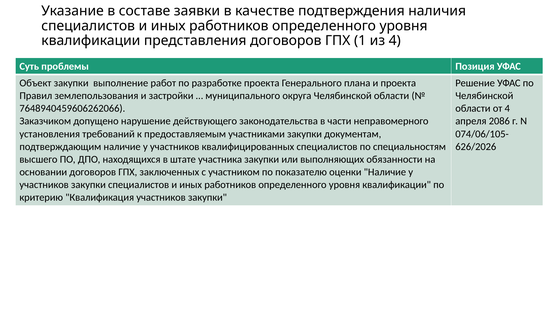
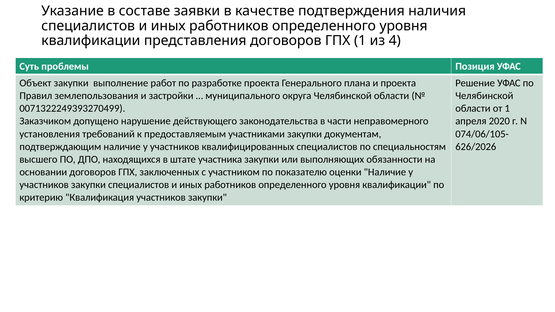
7648940459606262066: 7648940459606262066 -> 0071322249393270499
от 4: 4 -> 1
2086: 2086 -> 2020
